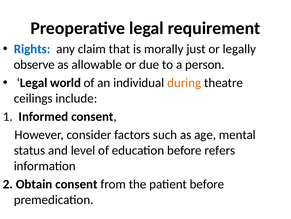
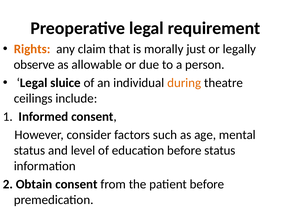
Rights colour: blue -> orange
world: world -> sluice
before refers: refers -> status
